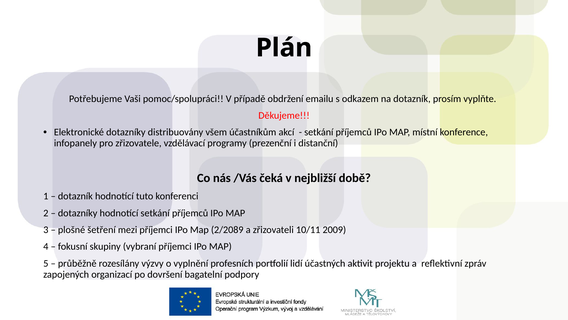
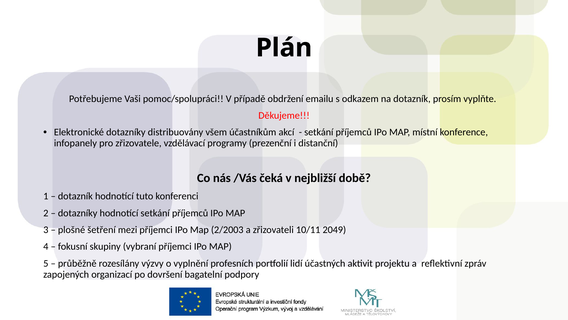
2/2089: 2/2089 -> 2/2003
2009: 2009 -> 2049
